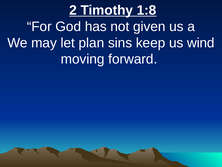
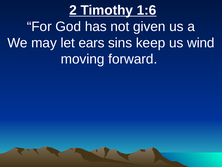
1:8: 1:8 -> 1:6
plan: plan -> ears
